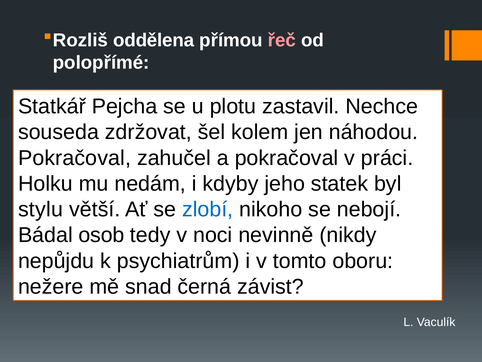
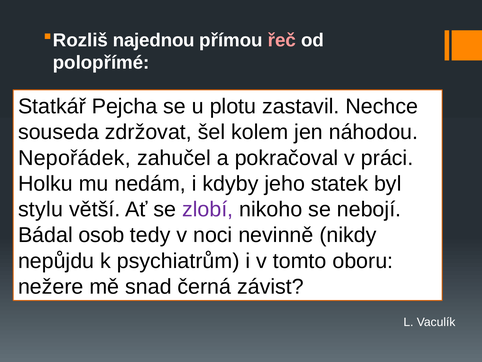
oddělena: oddělena -> najednou
Pokračoval at (75, 158): Pokračoval -> Nepořádek
zlobí colour: blue -> purple
